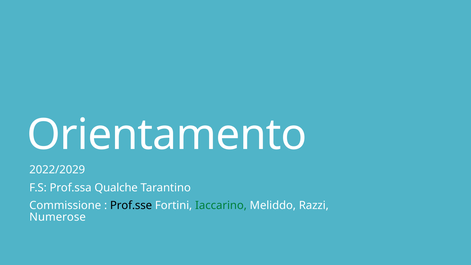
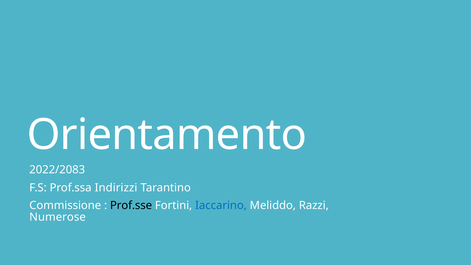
2022/2029: 2022/2029 -> 2022/2083
Qualche: Qualche -> Indirizzi
Iaccarino colour: green -> blue
